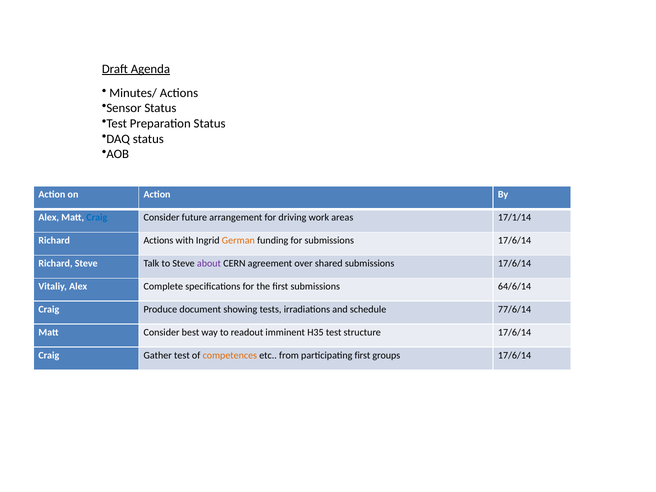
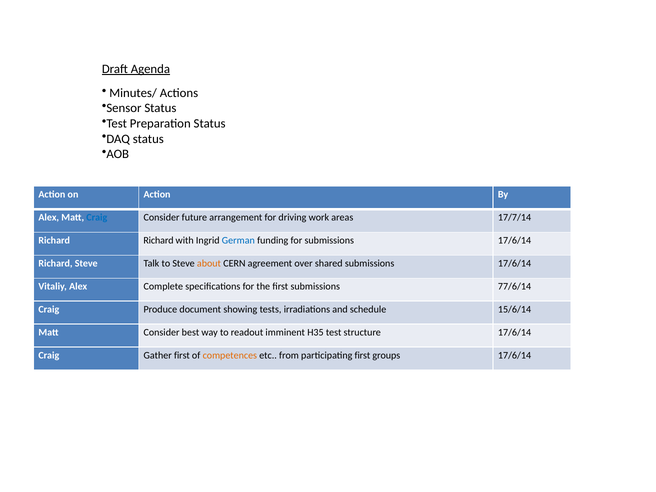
17/1/14: 17/1/14 -> 17/7/14
Richard Actions: Actions -> Richard
German colour: orange -> blue
about colour: purple -> orange
64/6/14: 64/6/14 -> 77/6/14
77/6/14: 77/6/14 -> 15/6/14
Gather test: test -> first
